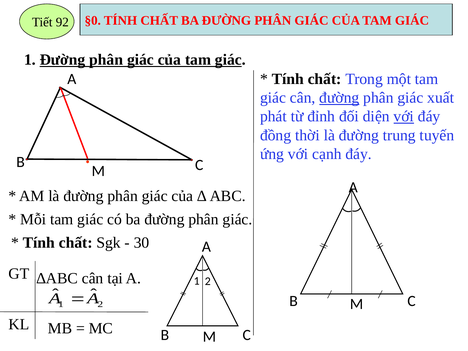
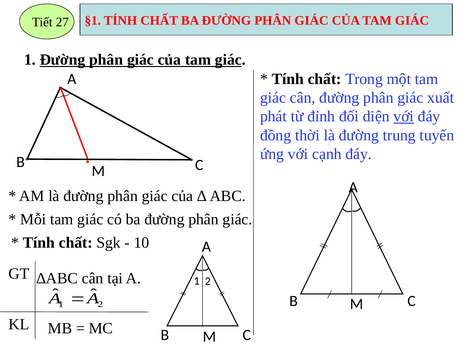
§0: §0 -> §1
92: 92 -> 27
đường at (339, 98) underline: present -> none
30: 30 -> 10
